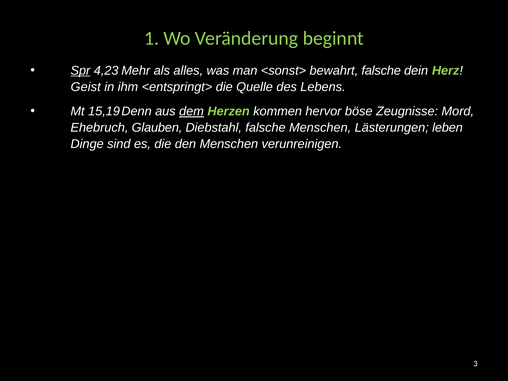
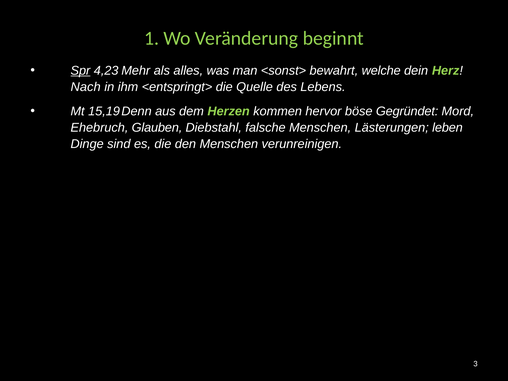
bewahrt falsche: falsche -> welche
Geist: Geist -> Nach
dem underline: present -> none
Zeugnisse: Zeugnisse -> Gegründet
